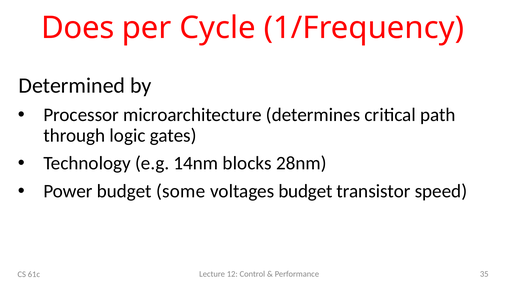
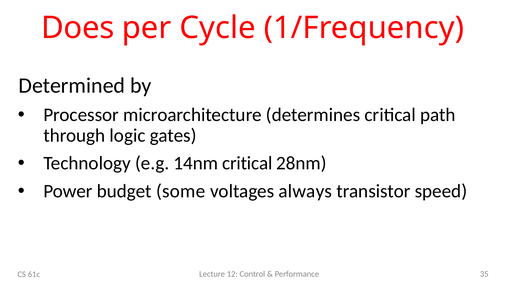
14nm blocks: blocks -> critical
voltages budget: budget -> always
